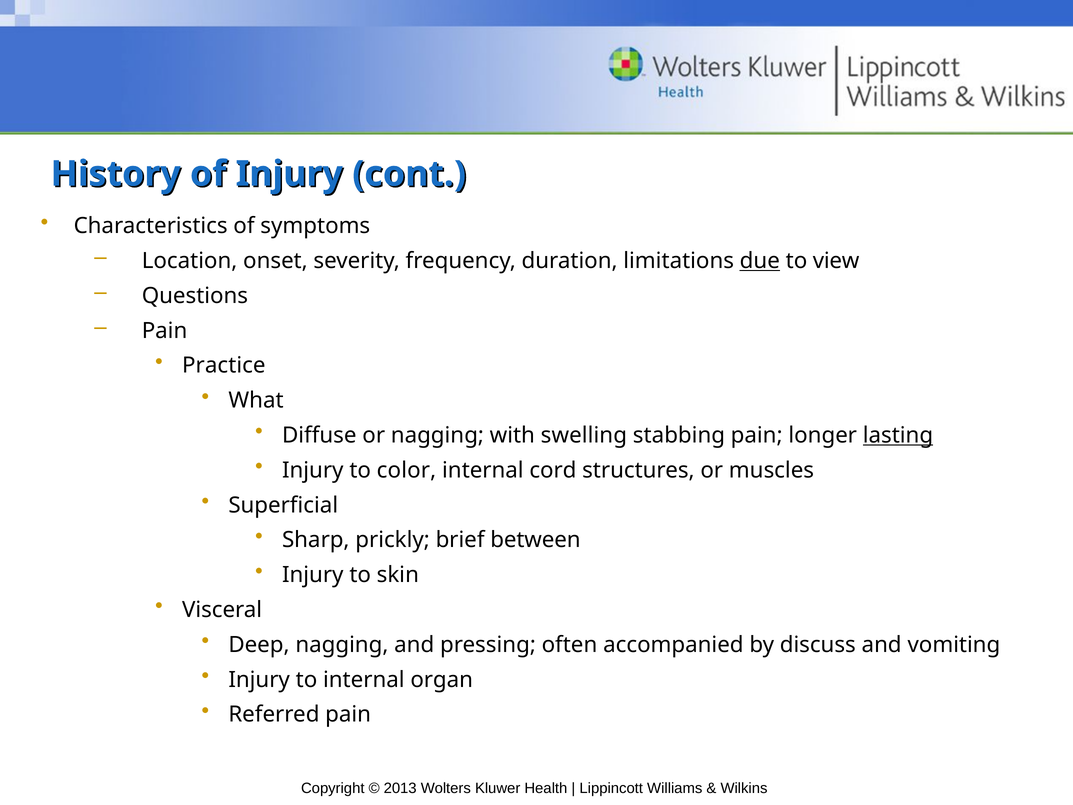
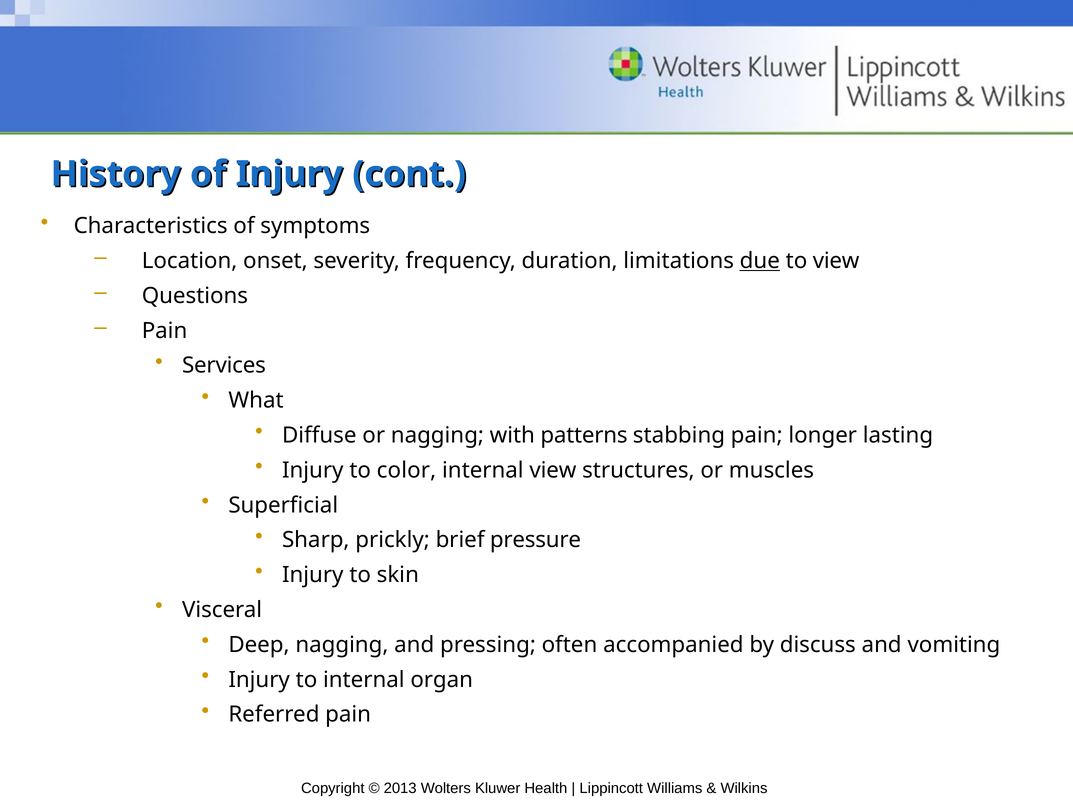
Practice: Practice -> Services
swelling: swelling -> patterns
lasting underline: present -> none
internal cord: cord -> view
between: between -> pressure
